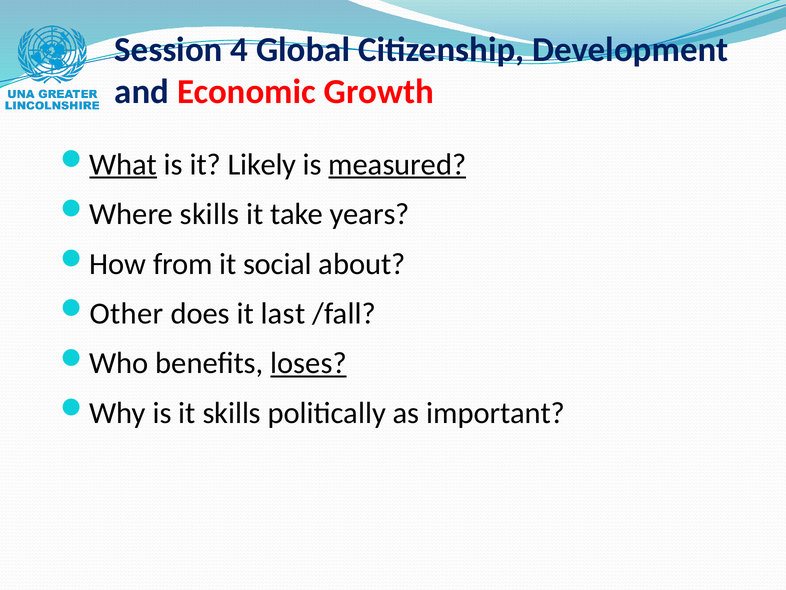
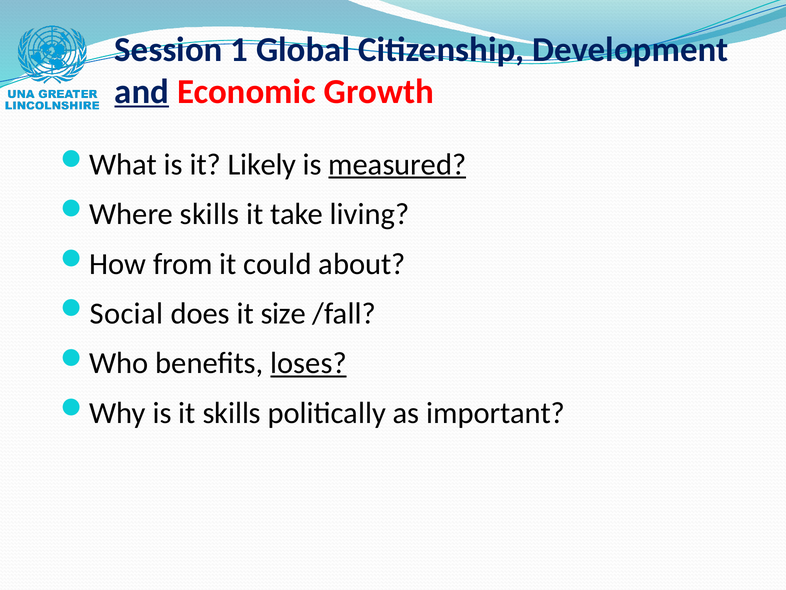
4: 4 -> 1
and underline: none -> present
What underline: present -> none
years: years -> living
social: social -> could
Other: Other -> Social
last: last -> size
